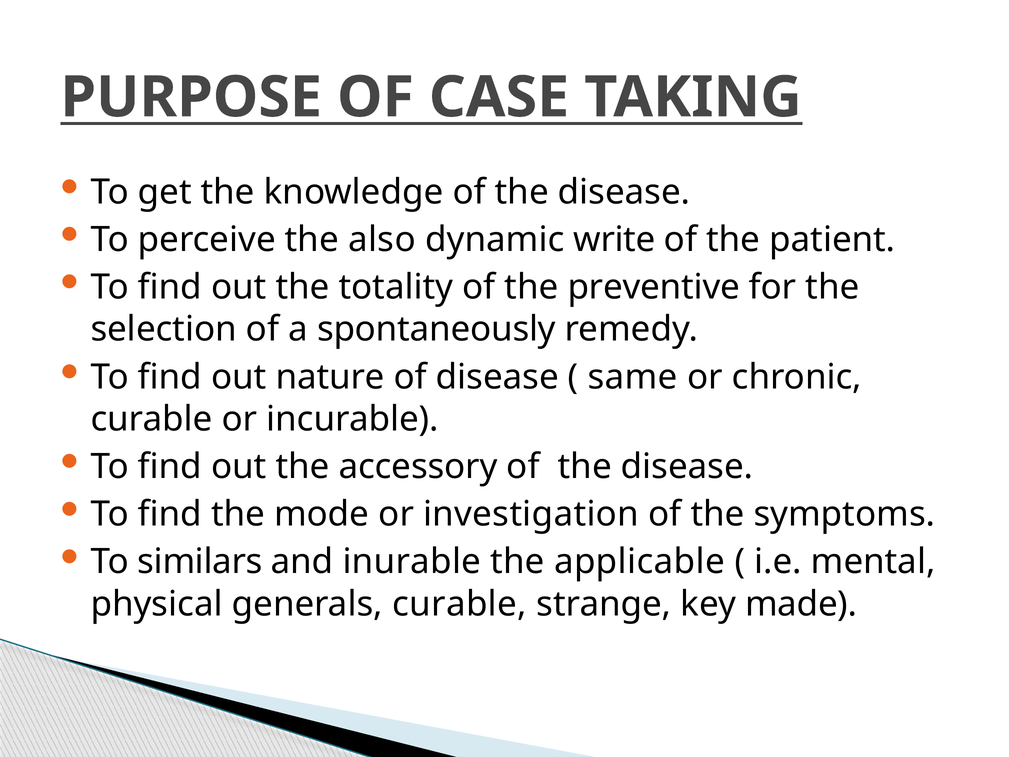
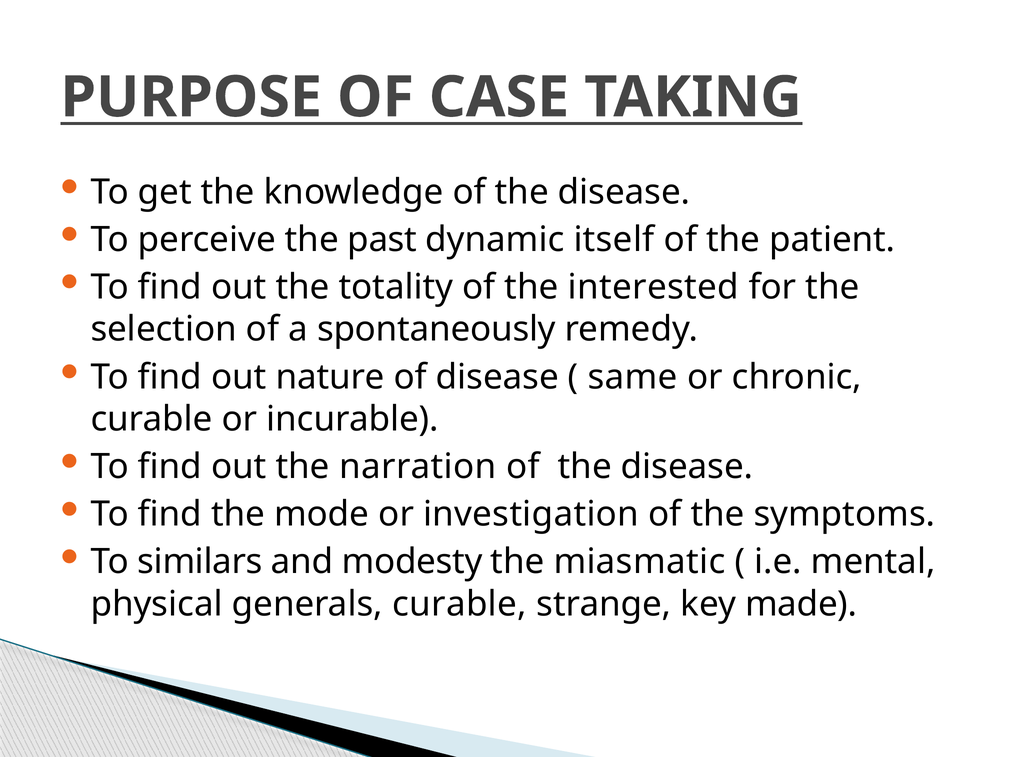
also: also -> past
write: write -> itself
preventive: preventive -> interested
accessory: accessory -> narration
inurable: inurable -> modesty
applicable: applicable -> miasmatic
